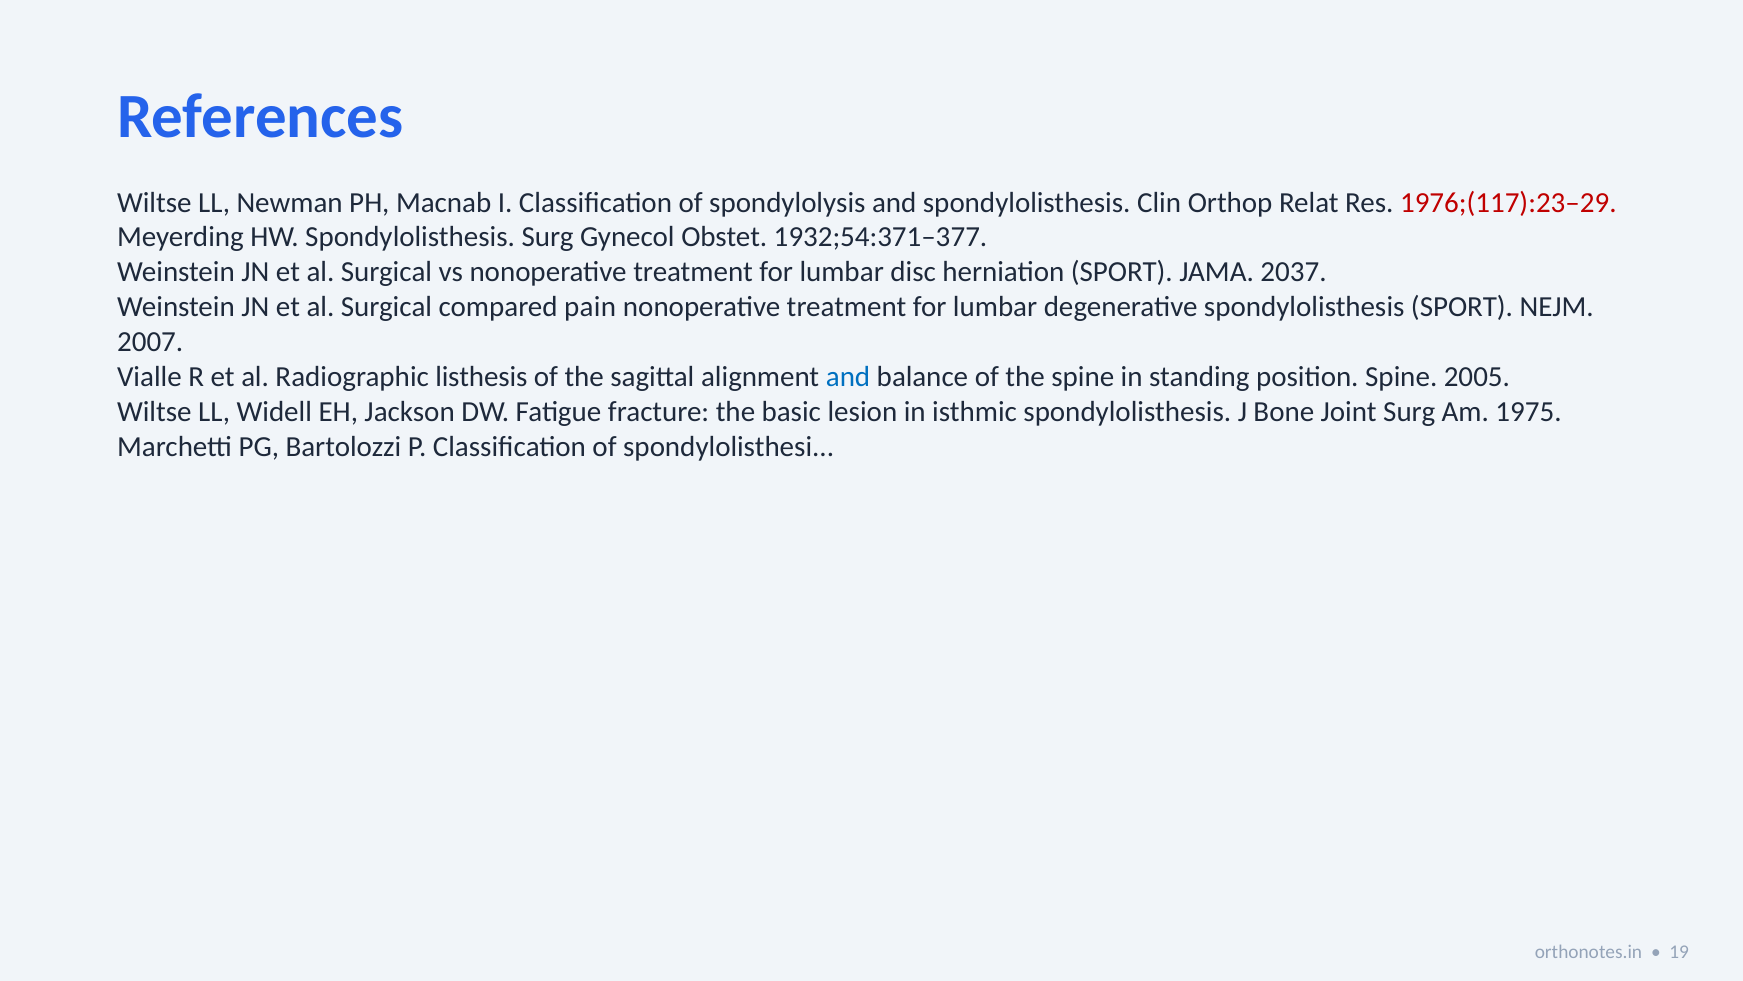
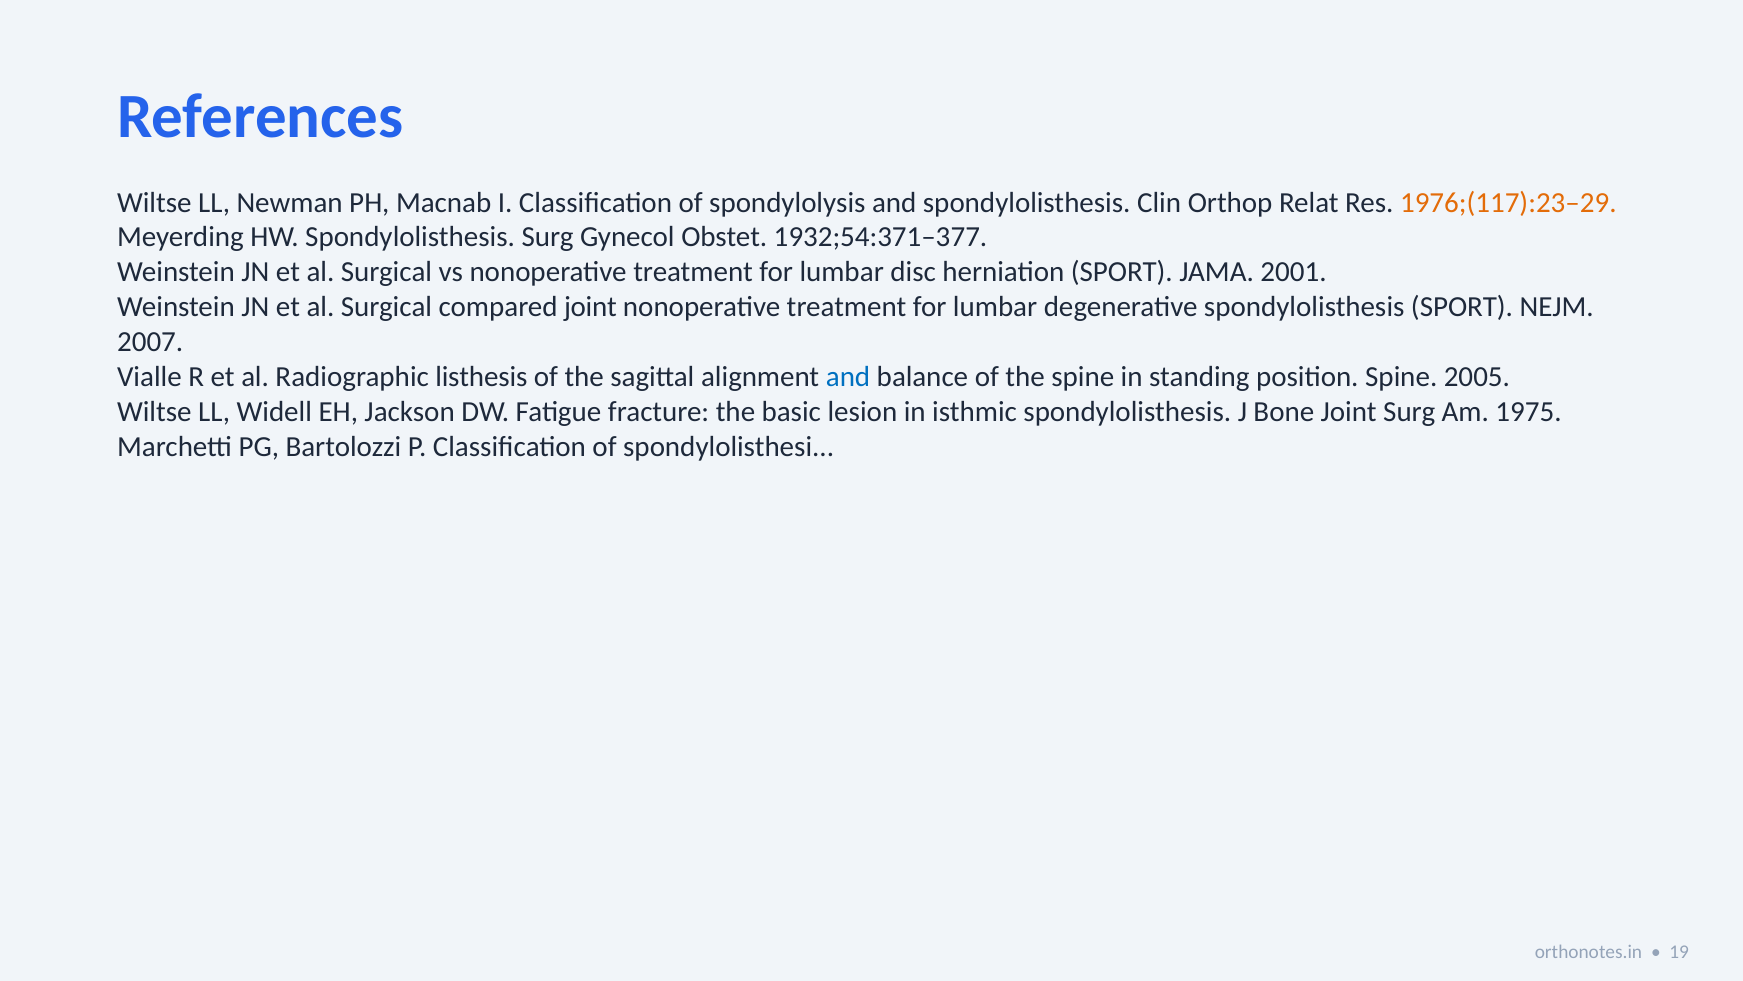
1976;(117):23–29 colour: red -> orange
2037: 2037 -> 2001
compared pain: pain -> joint
